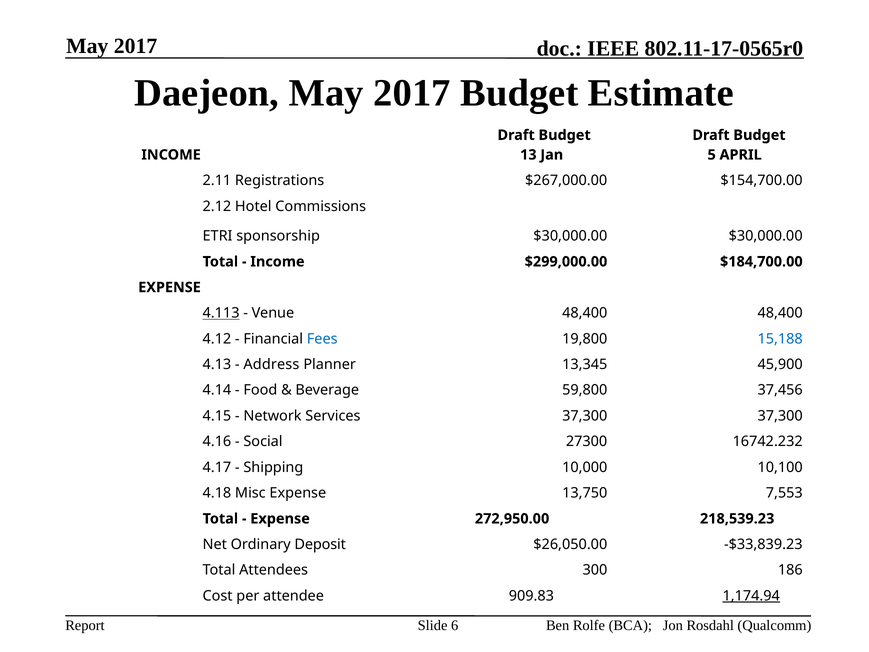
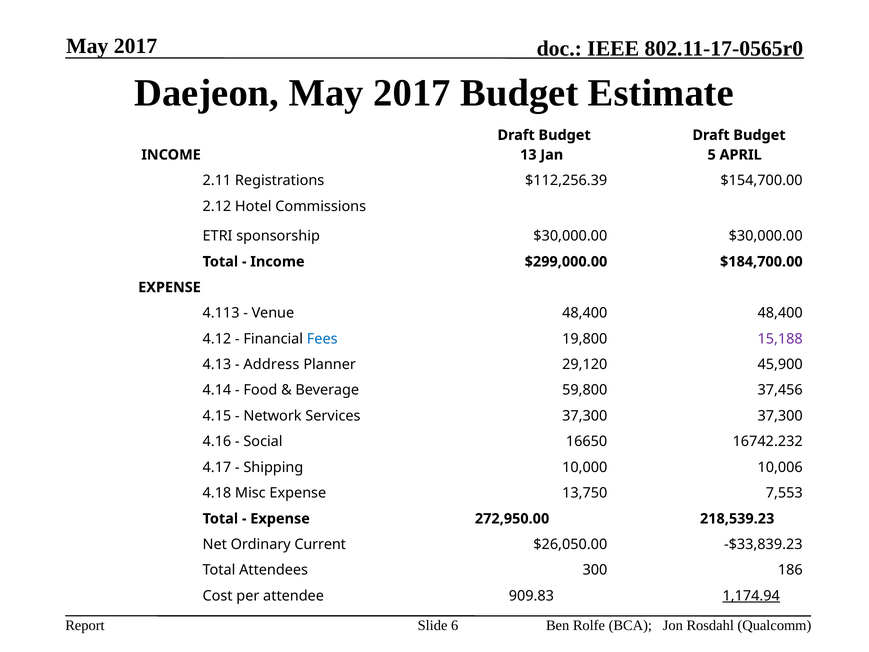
$267,000.00: $267,000.00 -> $112,256.39
4.113 underline: present -> none
15,188 colour: blue -> purple
13,345: 13,345 -> 29,120
27300: 27300 -> 16650
10,100: 10,100 -> 10,006
Deposit: Deposit -> Current
